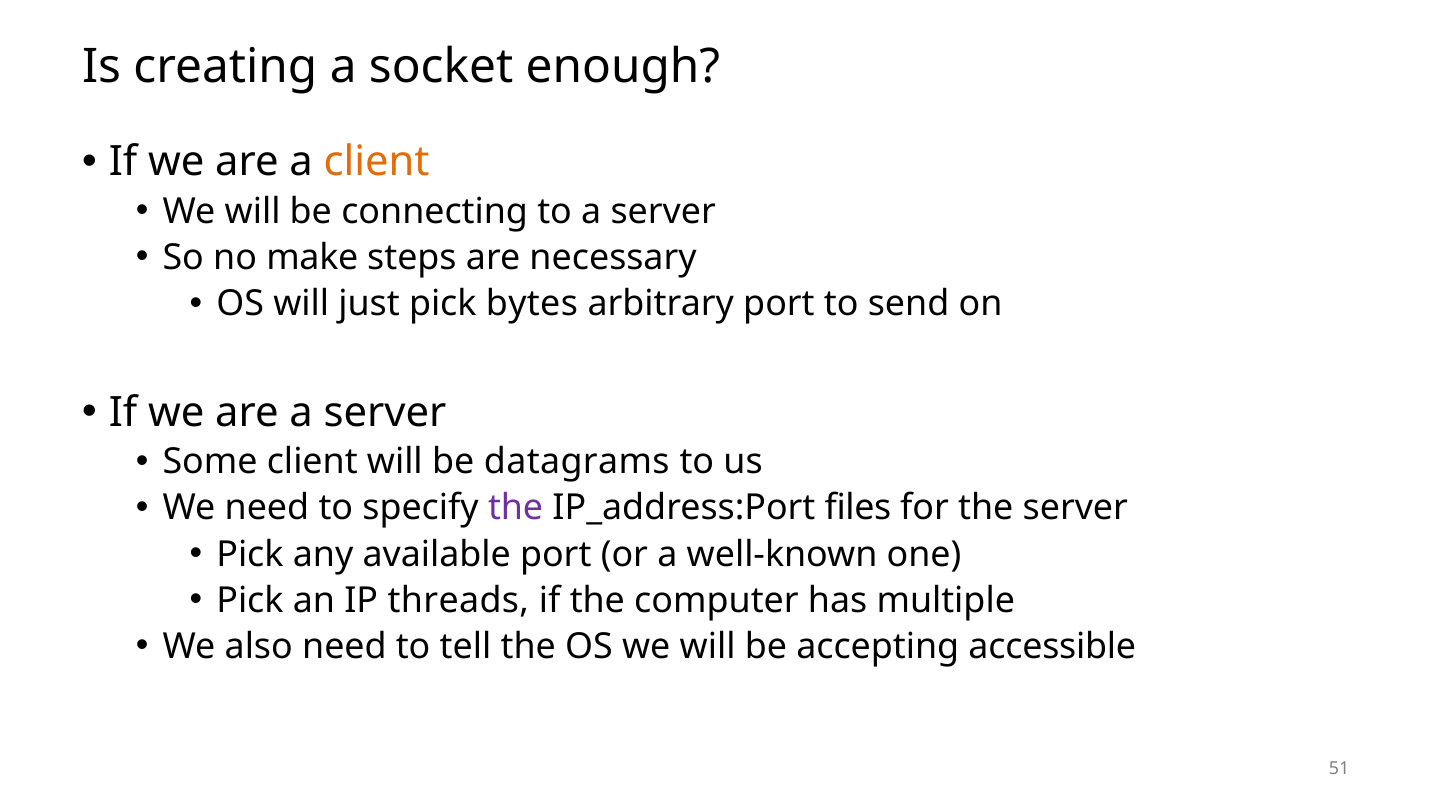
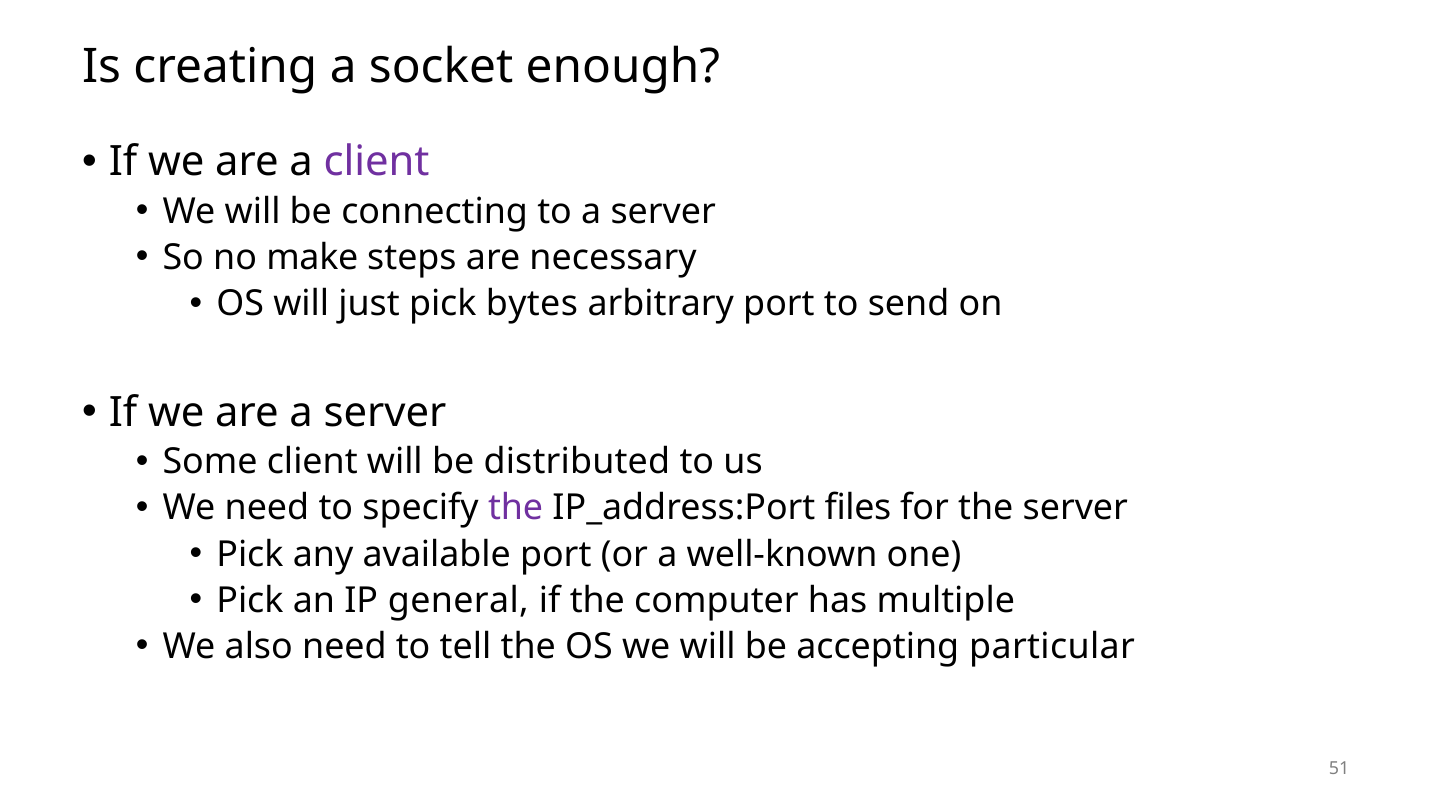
client at (377, 162) colour: orange -> purple
datagrams: datagrams -> distributed
threads: threads -> general
accessible: accessible -> particular
